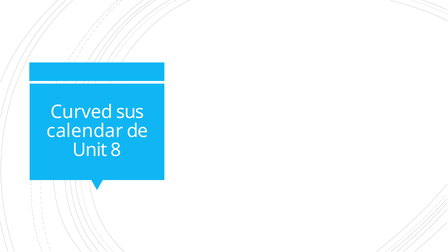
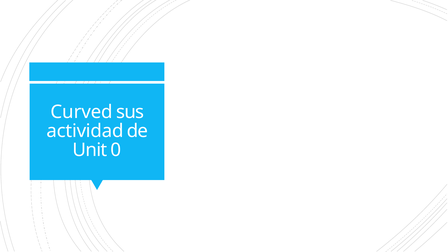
calendar: calendar -> actividad
8: 8 -> 0
